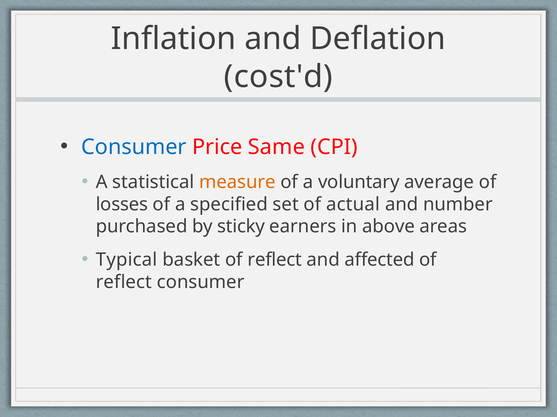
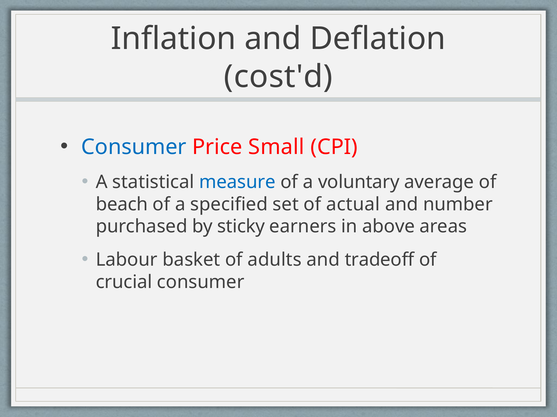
Same: Same -> Small
measure colour: orange -> blue
losses: losses -> beach
Typical: Typical -> Labour
basket of reflect: reflect -> adults
affected: affected -> tradeoff
reflect at (124, 283): reflect -> crucial
